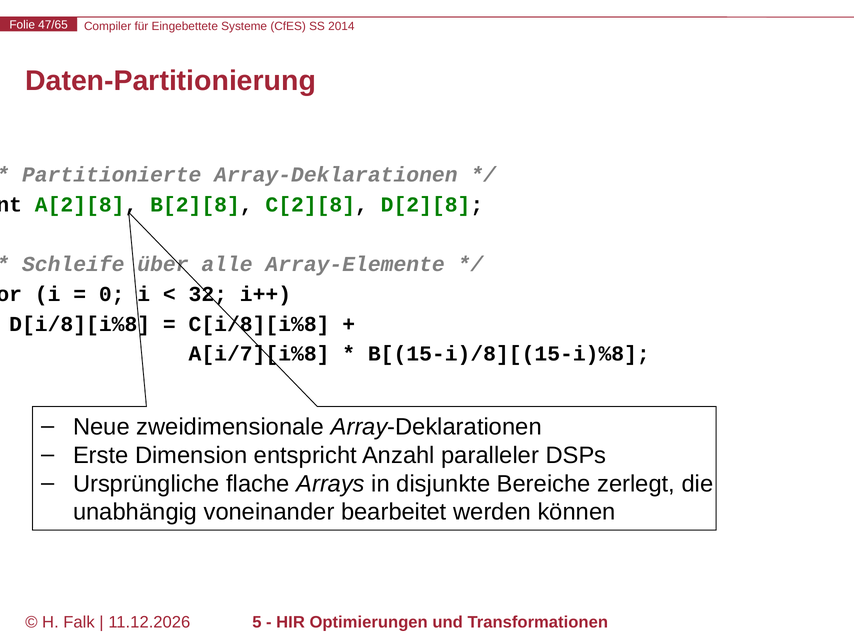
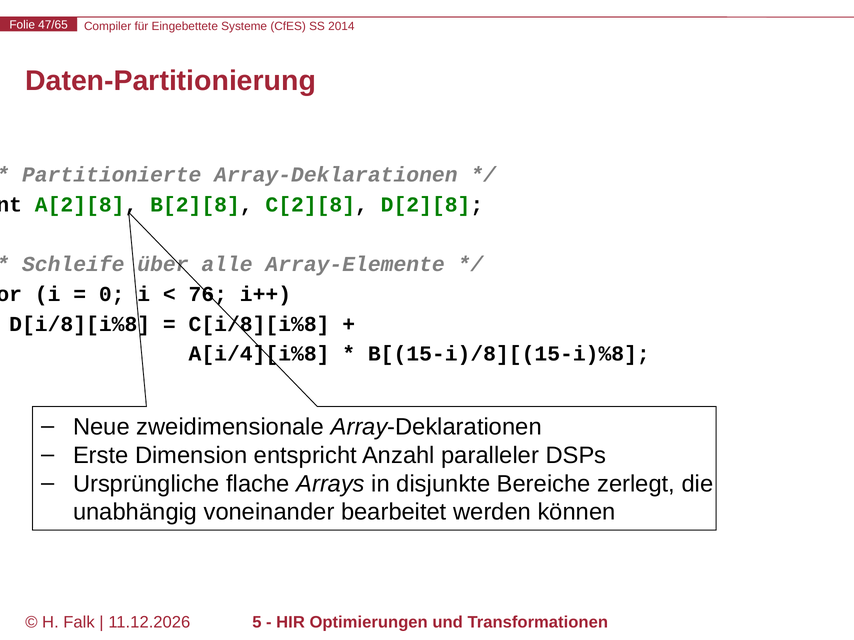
32: 32 -> 76
A[i/7][i%8: A[i/7][i%8 -> A[i/4][i%8
